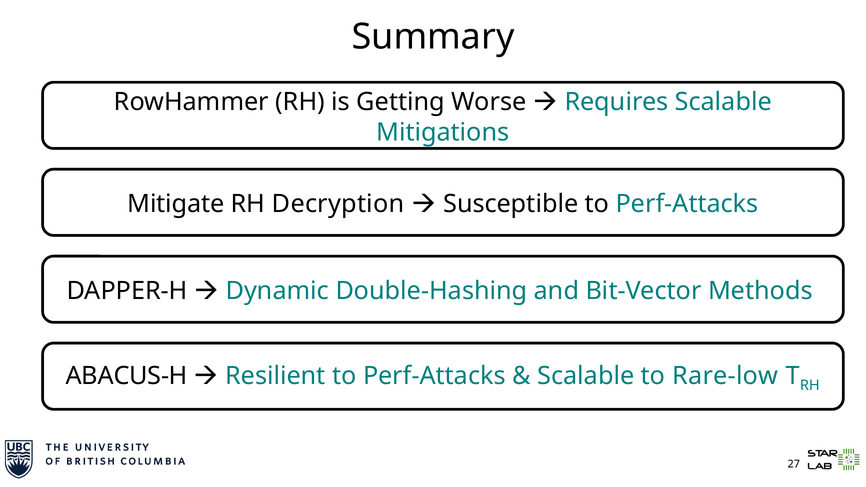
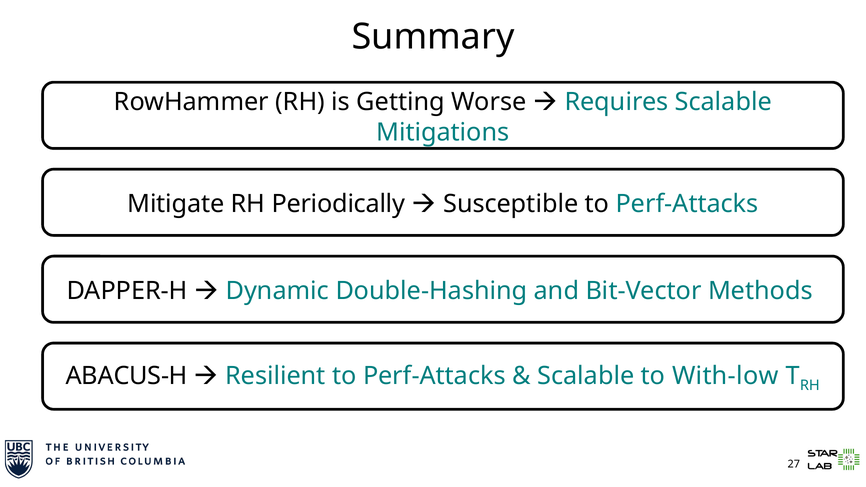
Decryption: Decryption -> Periodically
Rare-low: Rare-low -> With-low
